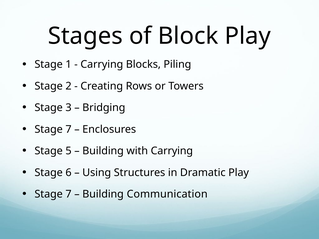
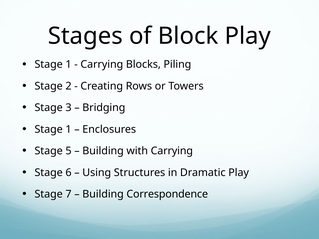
7 at (69, 129): 7 -> 1
Communication: Communication -> Correspondence
